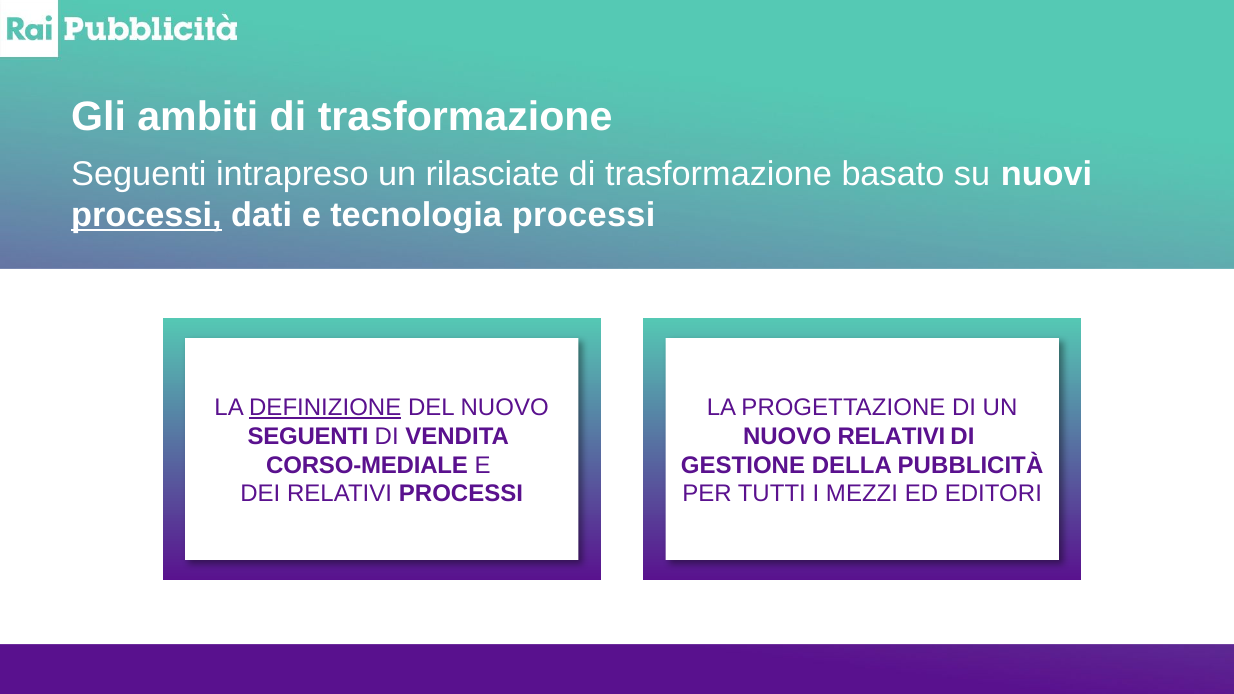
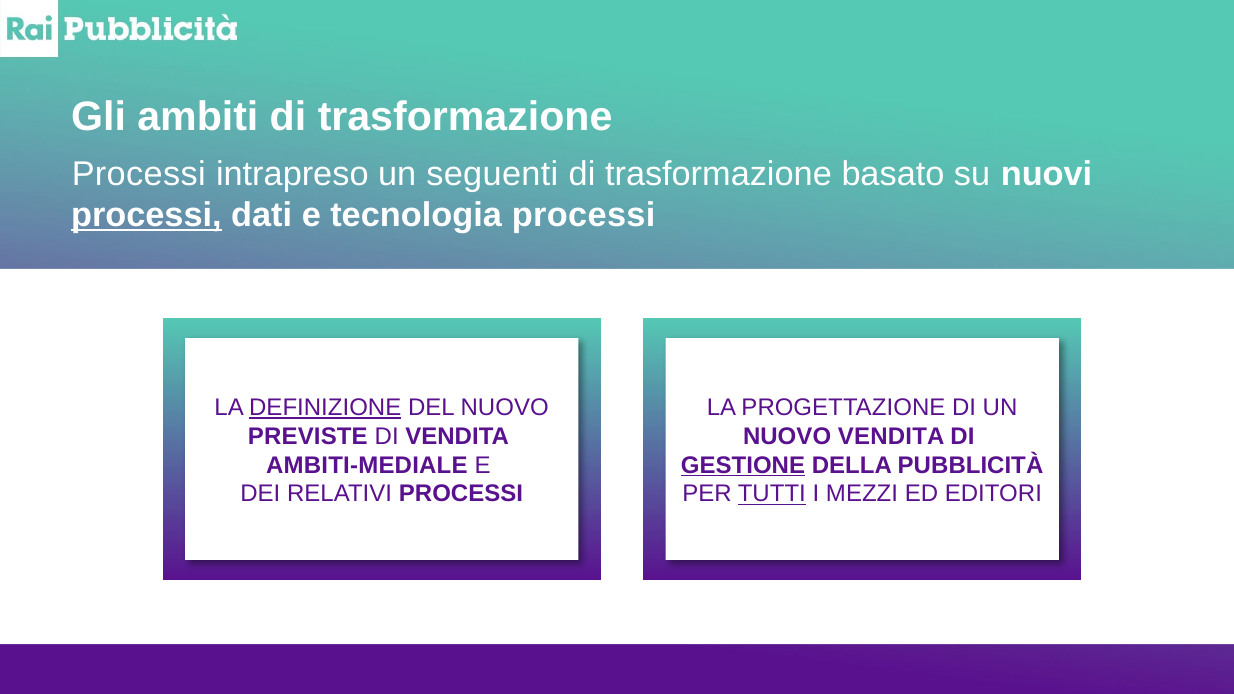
Seguenti at (139, 174): Seguenti -> Processi
rilasciate: rilasciate -> seguenti
SEGUENTI at (308, 436): SEGUENTI -> PREVISTE
NUOVO RELATIVI: RELATIVI -> VENDITA
CORSO-MEDIALE: CORSO-MEDIALE -> AMBITI-MEDIALE
GESTIONE underline: none -> present
TUTTI underline: none -> present
